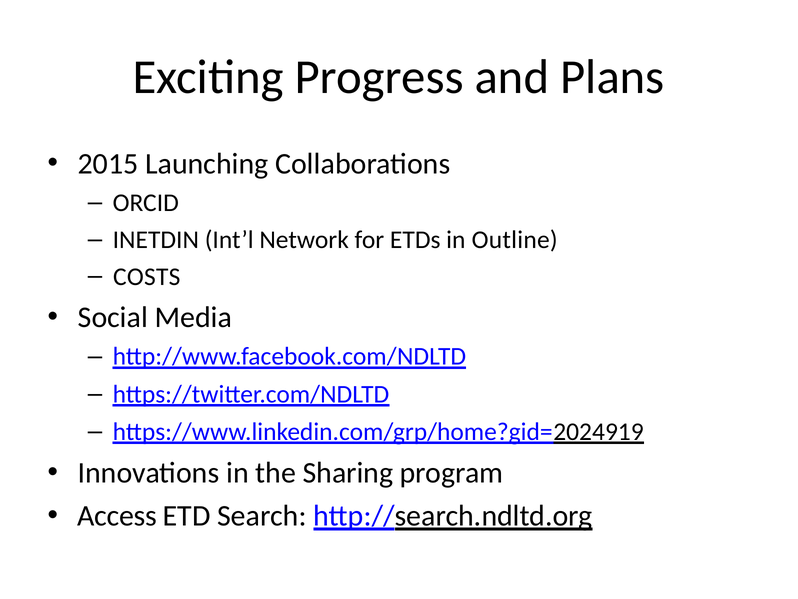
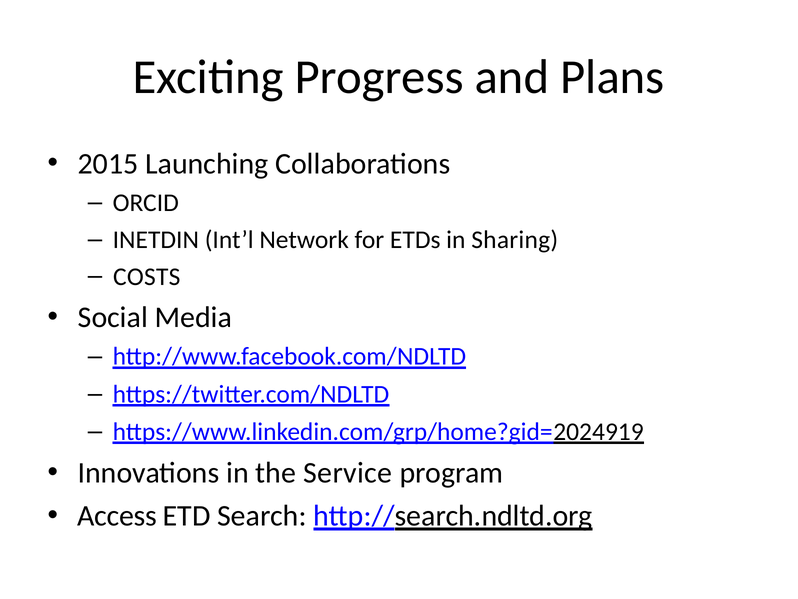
Outline: Outline -> Sharing
Sharing: Sharing -> Service
